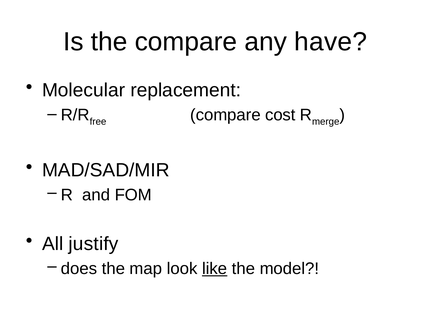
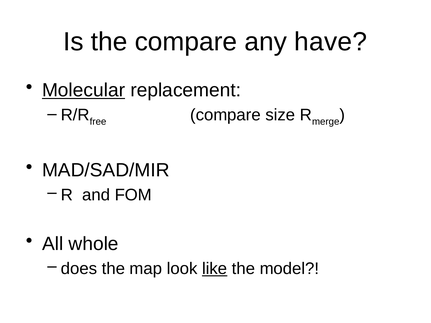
Molecular underline: none -> present
cost: cost -> size
justify: justify -> whole
